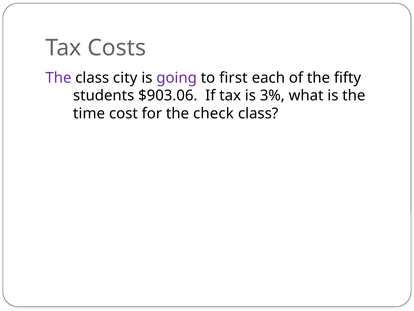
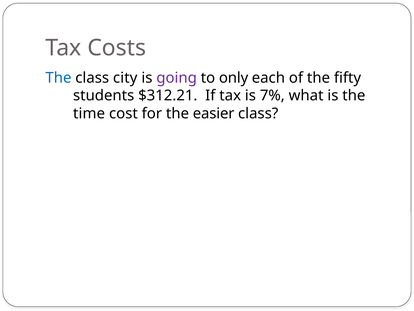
The at (58, 78) colour: purple -> blue
first: first -> only
$903.06: $903.06 -> $312.21
3%: 3% -> 7%
check: check -> easier
